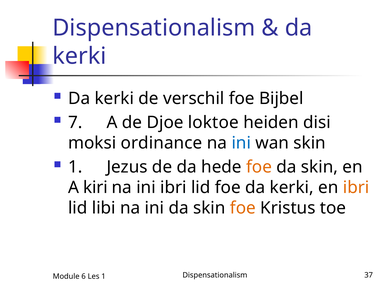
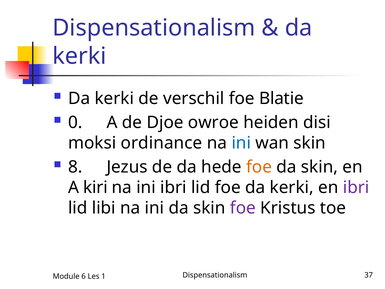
Bijbel: Bijbel -> Blatie
7: 7 -> 0
loktoe: loktoe -> owroe
1 at (75, 167): 1 -> 8
ibri at (356, 187) colour: orange -> purple
foe at (243, 208) colour: orange -> purple
